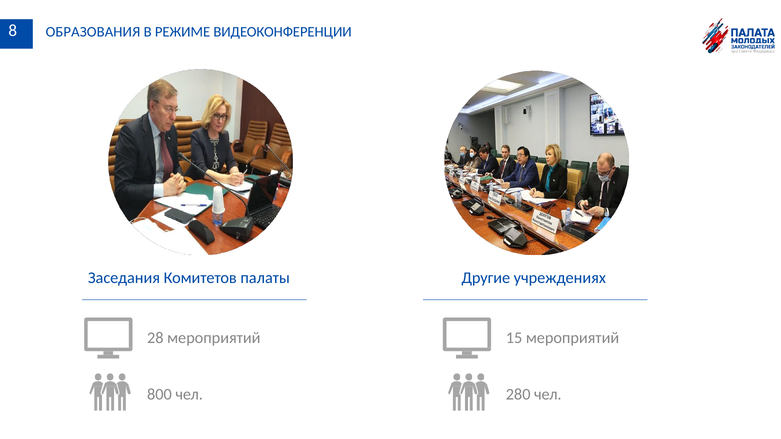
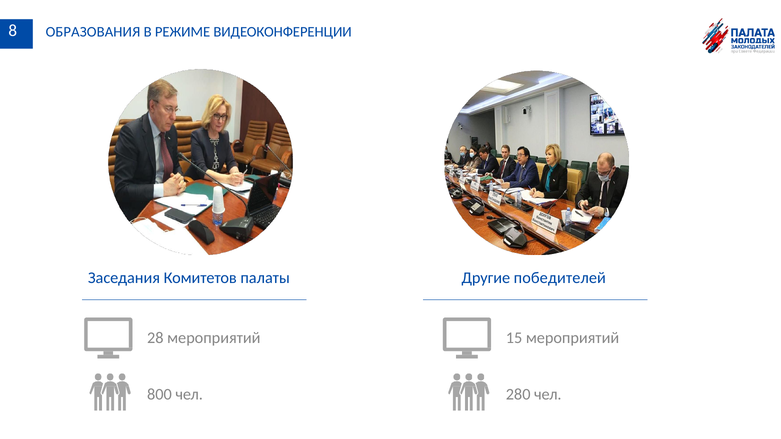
учреждениях: учреждениях -> победителей
